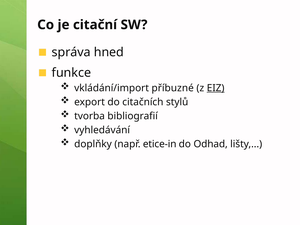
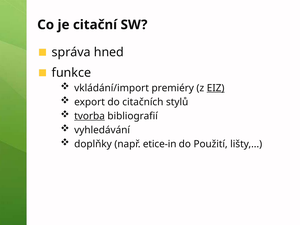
příbuzné: příbuzné -> premiéry
tvorba underline: none -> present
Odhad: Odhad -> Použití
